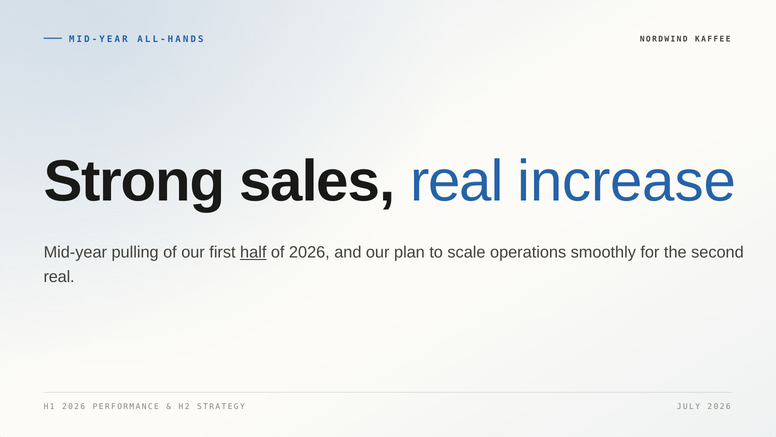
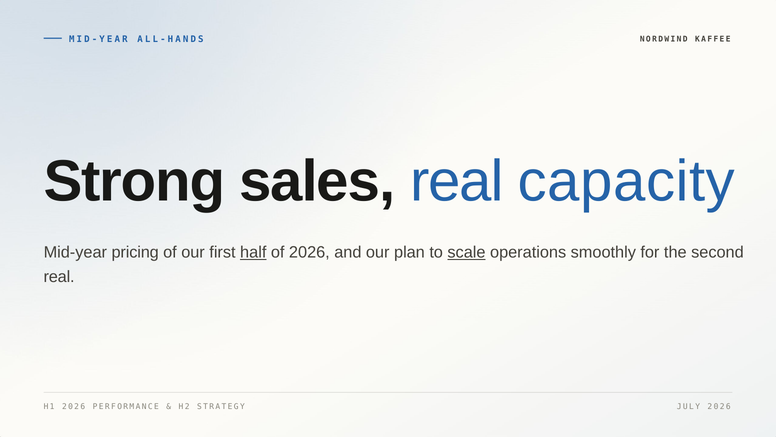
increase: increase -> capacity
pulling: pulling -> pricing
scale underline: none -> present
